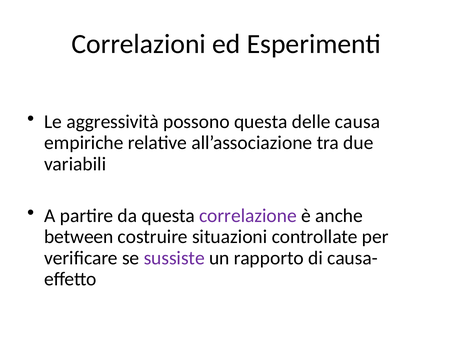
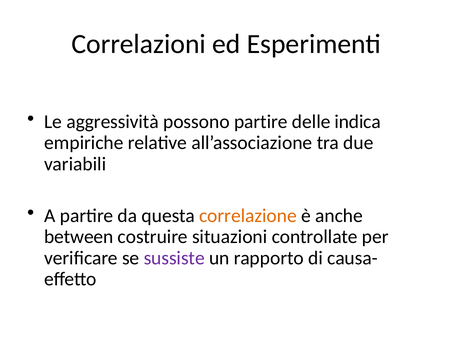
possono questa: questa -> partire
causa: causa -> indica
correlazione colour: purple -> orange
